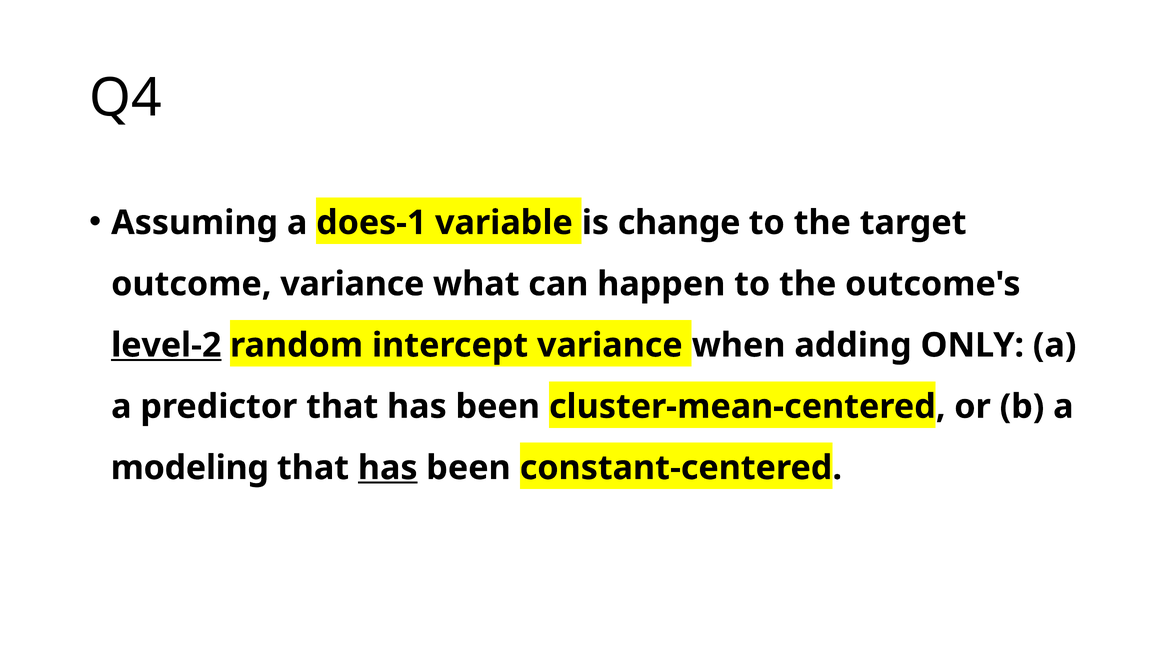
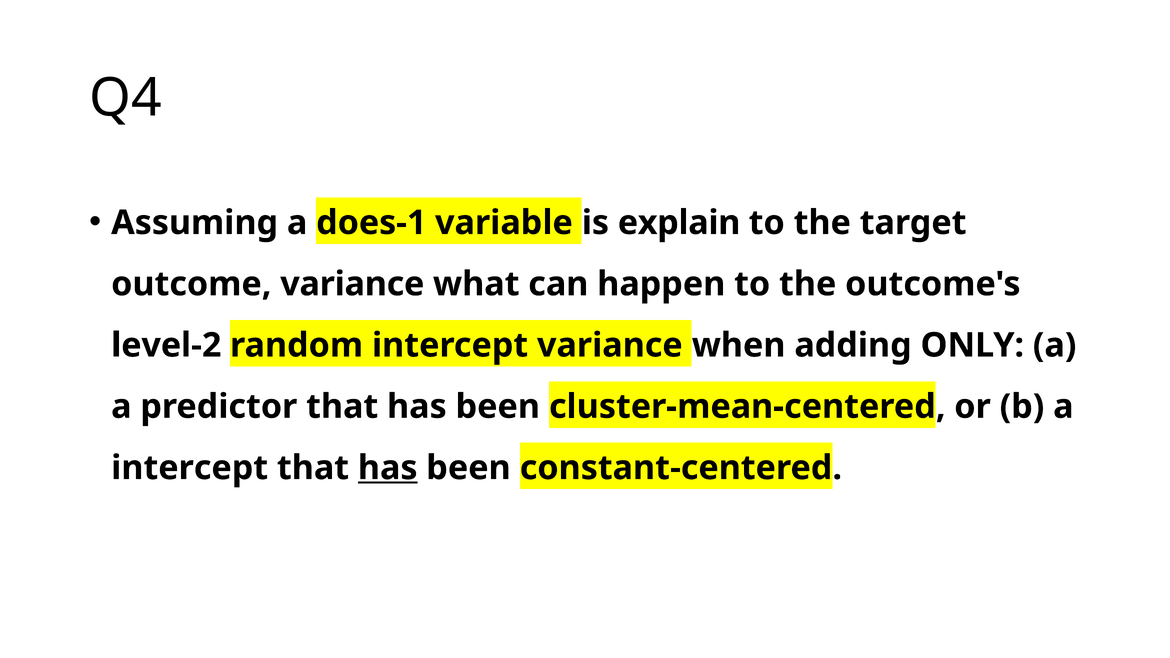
change: change -> explain
level-2 underline: present -> none
modeling at (190, 468): modeling -> intercept
